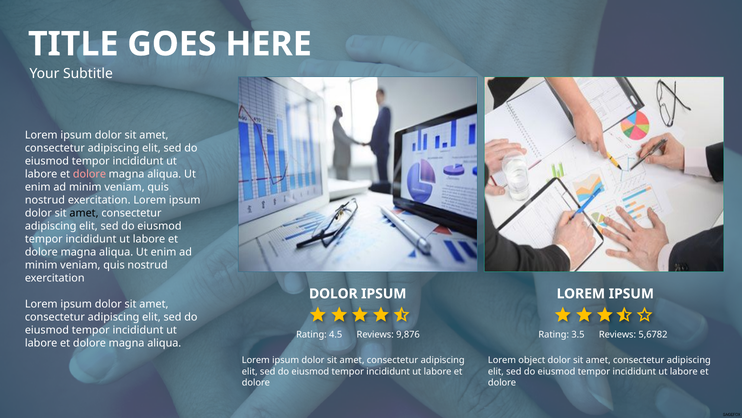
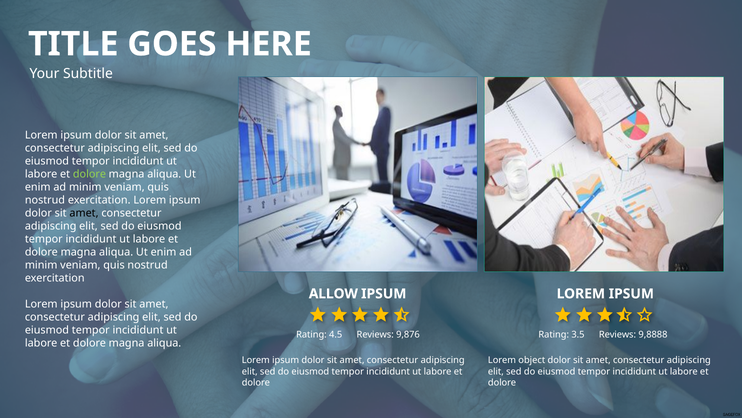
dolore at (89, 174) colour: pink -> light green
DOLOR at (333, 293): DOLOR -> ALLOW
5,6782: 5,6782 -> 9,8888
